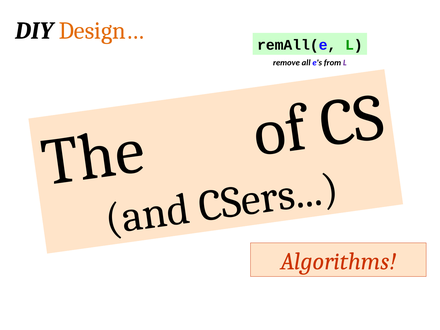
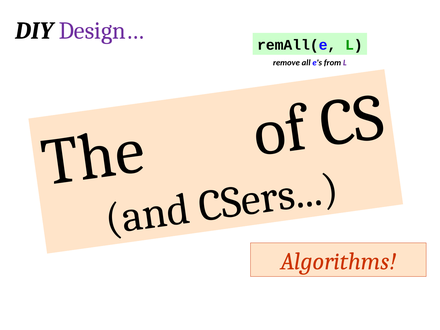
Design… colour: orange -> purple
